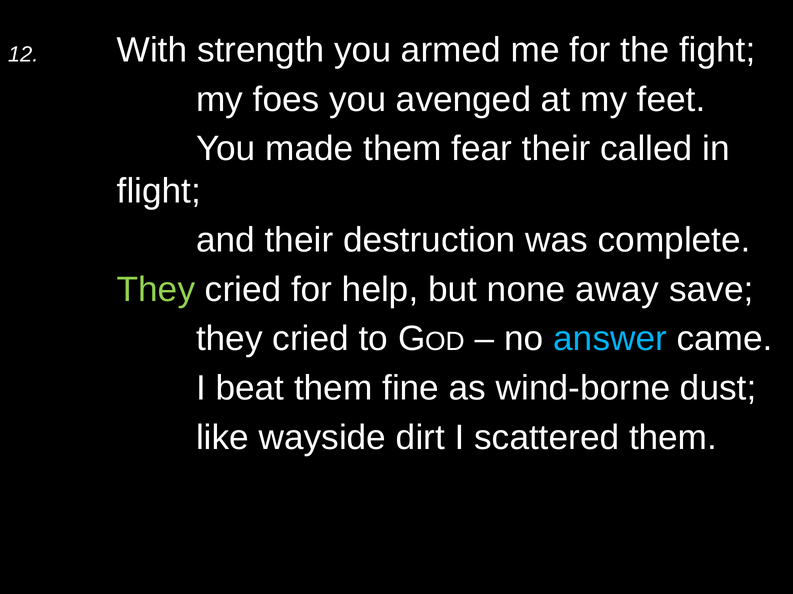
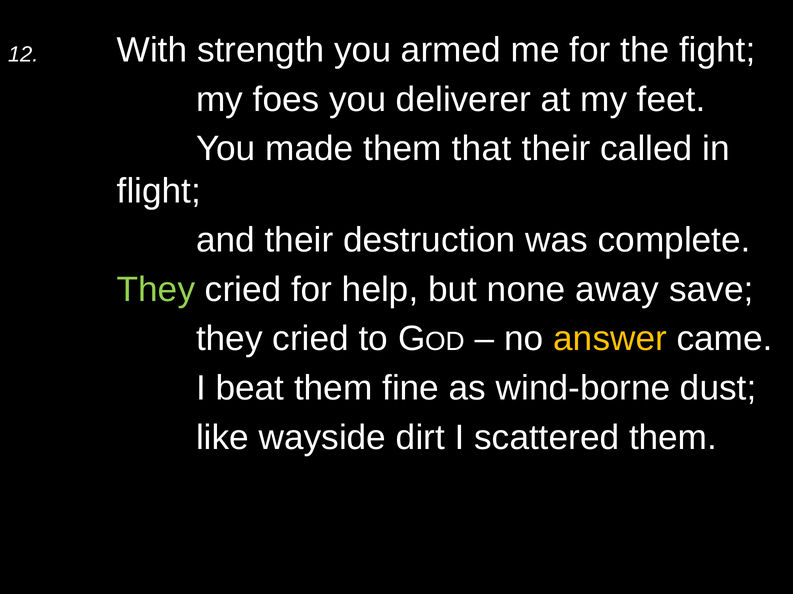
avenged: avenged -> deliverer
fear: fear -> that
answer colour: light blue -> yellow
